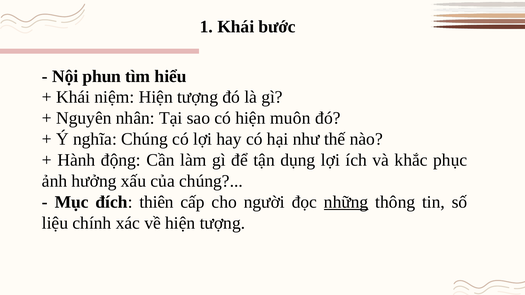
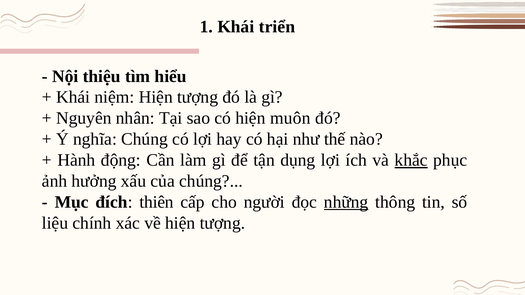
bước: bước -> triển
phun: phun -> thiệu
khắc underline: none -> present
